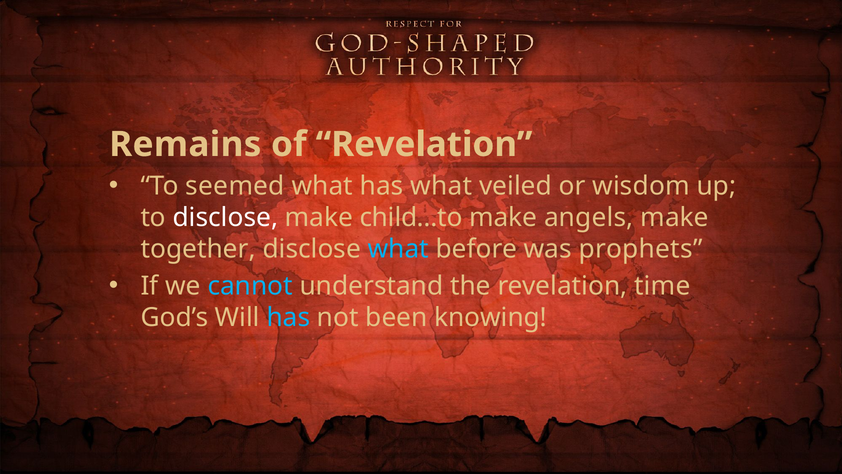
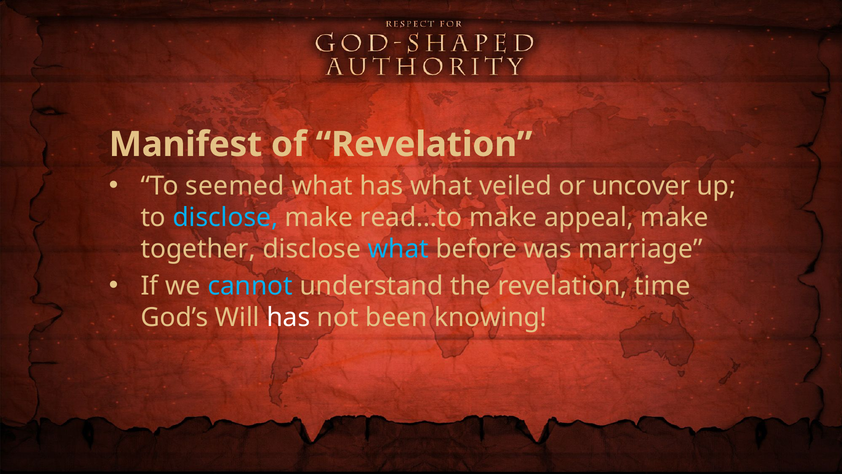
Remains: Remains -> Manifest
wisdom: wisdom -> uncover
disclose at (225, 217) colour: white -> light blue
child…to: child…to -> read…to
angels: angels -> appeal
prophets: prophets -> marriage
has at (288, 317) colour: light blue -> white
